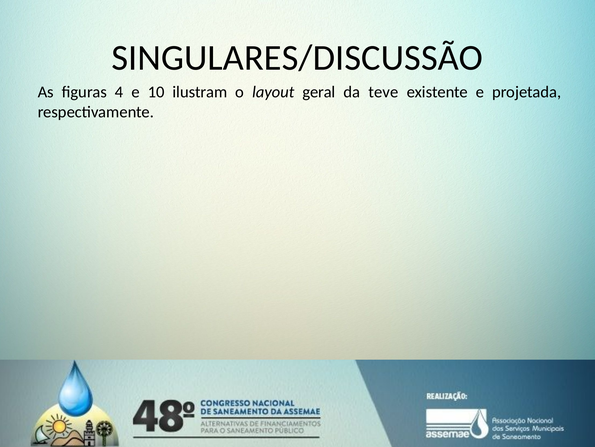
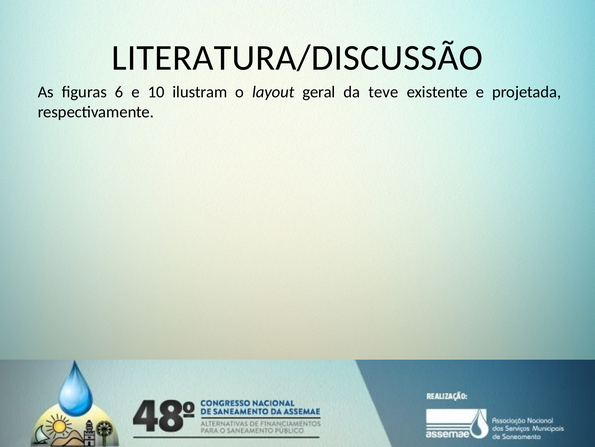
SINGULARES/DISCUSSÃO: SINGULARES/DISCUSSÃO -> LITERATURA/DISCUSSÃO
4: 4 -> 6
